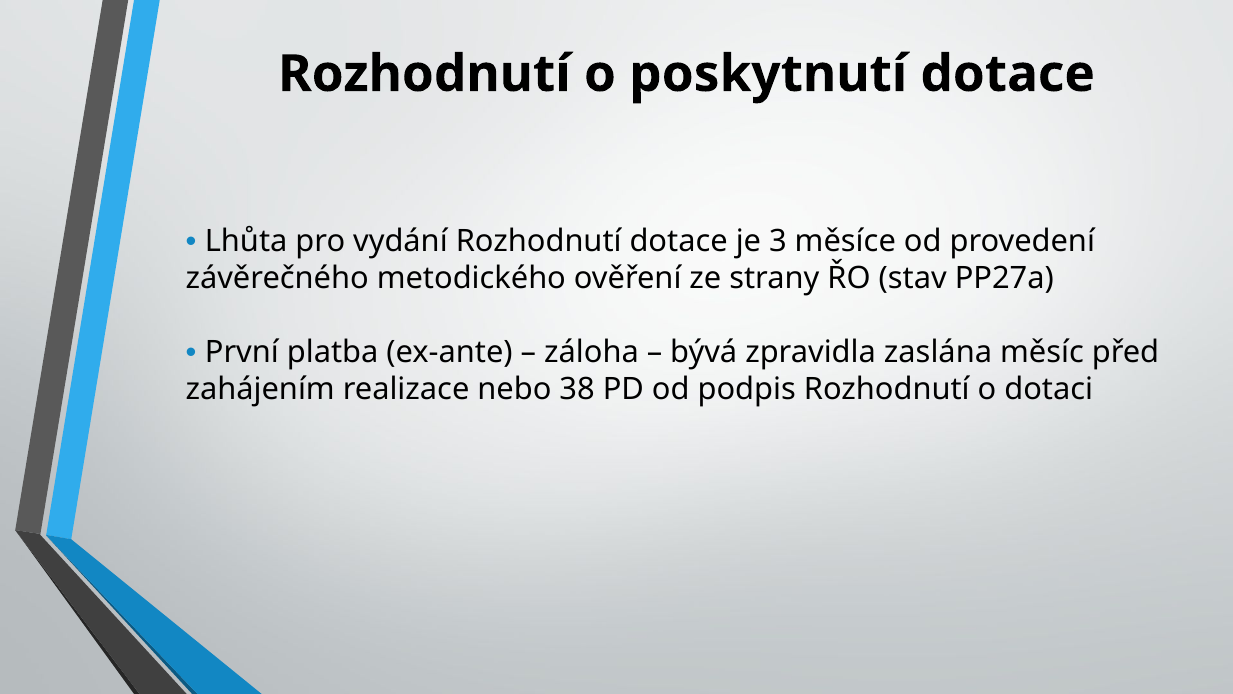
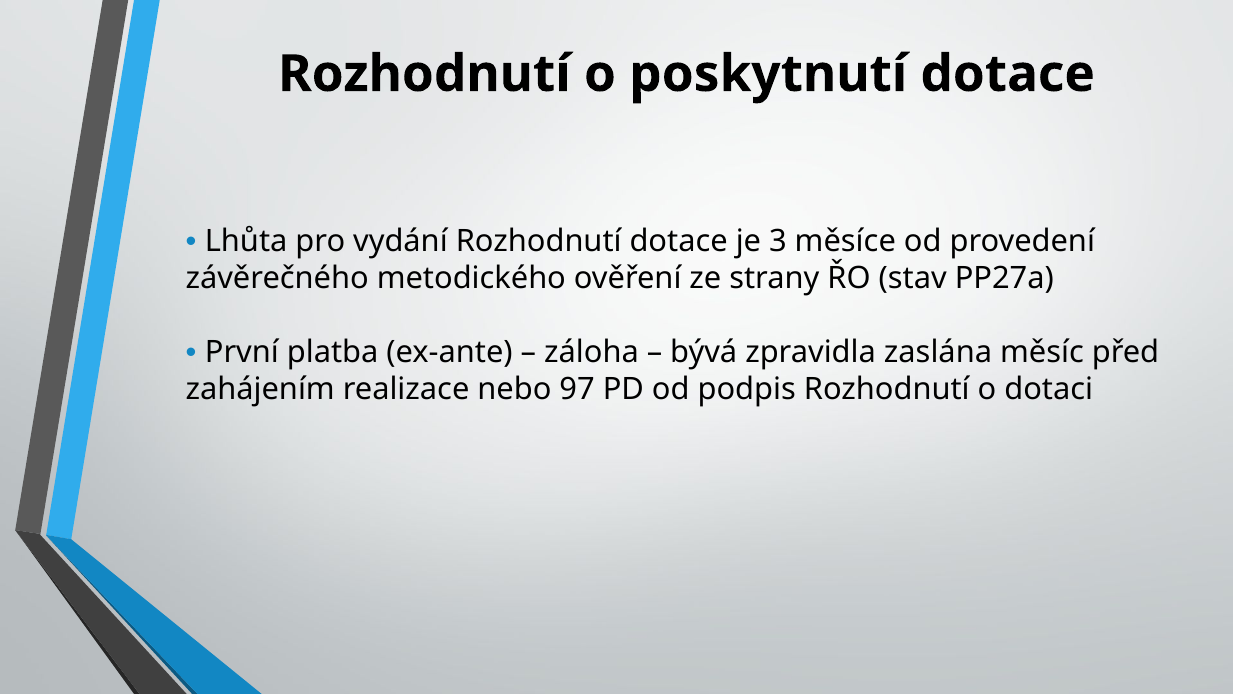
38: 38 -> 97
